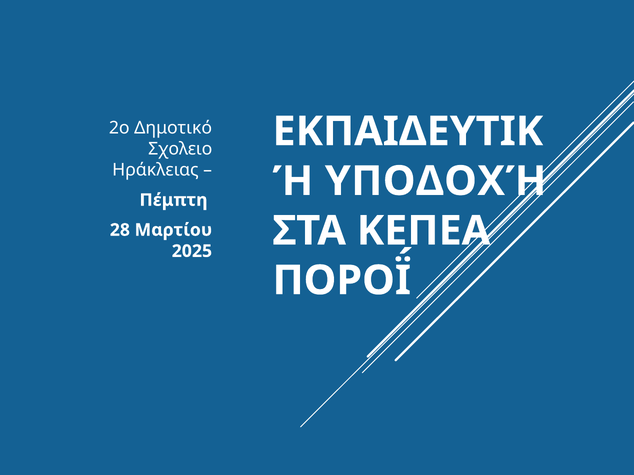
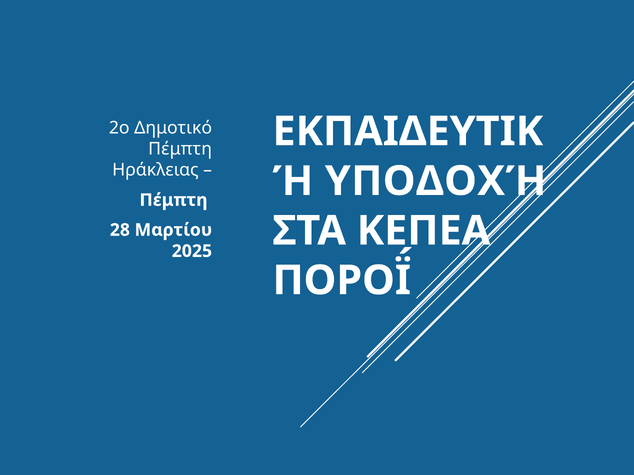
Σχολειο at (180, 149): Σχολειο -> Πέμπτη
